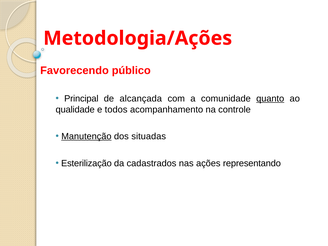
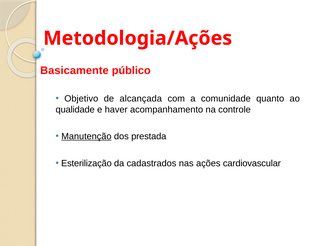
Favorecendo: Favorecendo -> Basicamente
Principal: Principal -> Objetivo
quanto underline: present -> none
todos: todos -> haver
situadas: situadas -> prestada
representando: representando -> cardiovascular
